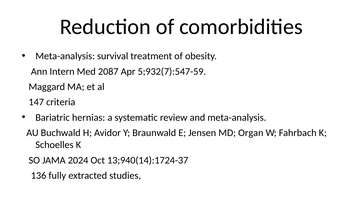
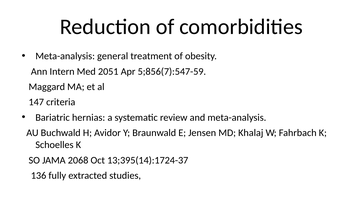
survival: survival -> general
2087: 2087 -> 2051
5;932(7):547-59: 5;932(7):547-59 -> 5;856(7):547-59
Organ: Organ -> Khalaj
2024: 2024 -> 2068
13;940(14):1724-37: 13;940(14):1724-37 -> 13;395(14):1724-37
